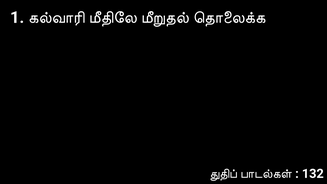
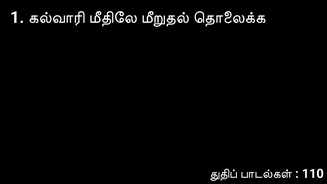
132: 132 -> 110
